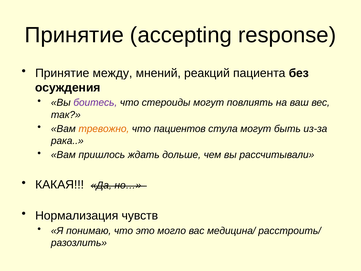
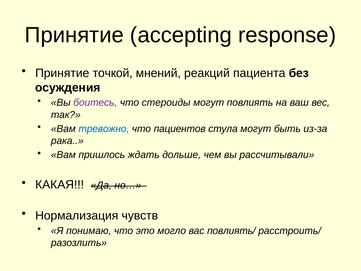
между: между -> точкой
тревожно colour: orange -> blue
медицина/: медицина/ -> повлиять/
